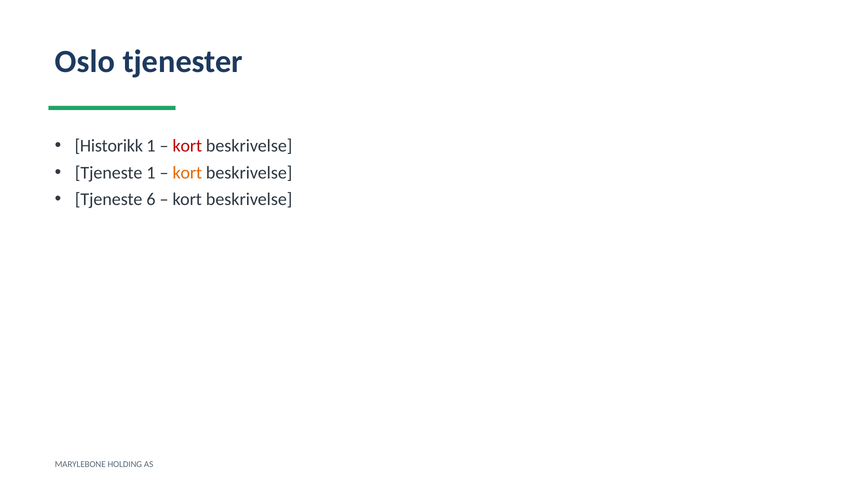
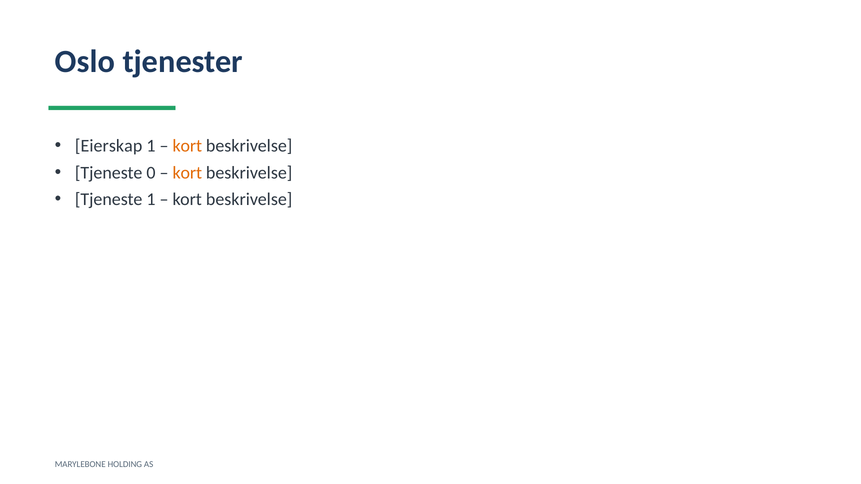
Historikk: Historikk -> Eierskap
kort at (187, 146) colour: red -> orange
Tjeneste 1: 1 -> 0
Tjeneste 6: 6 -> 1
